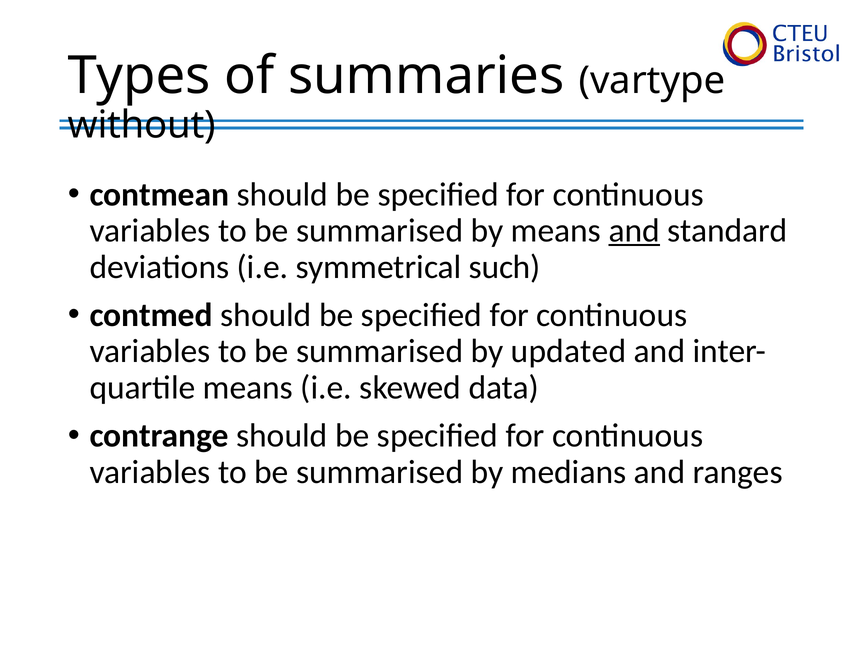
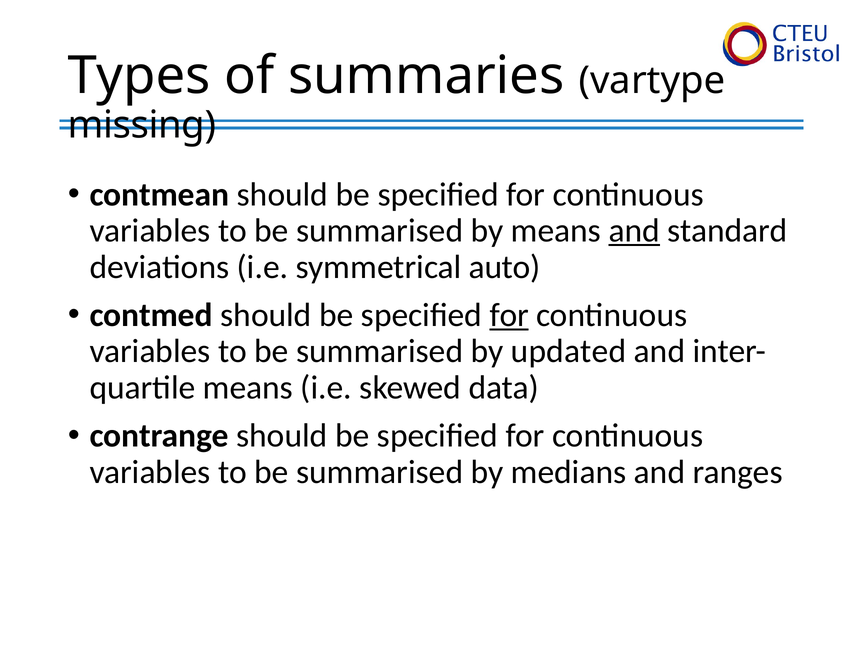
without: without -> missing
such: such -> auto
for at (509, 315) underline: none -> present
